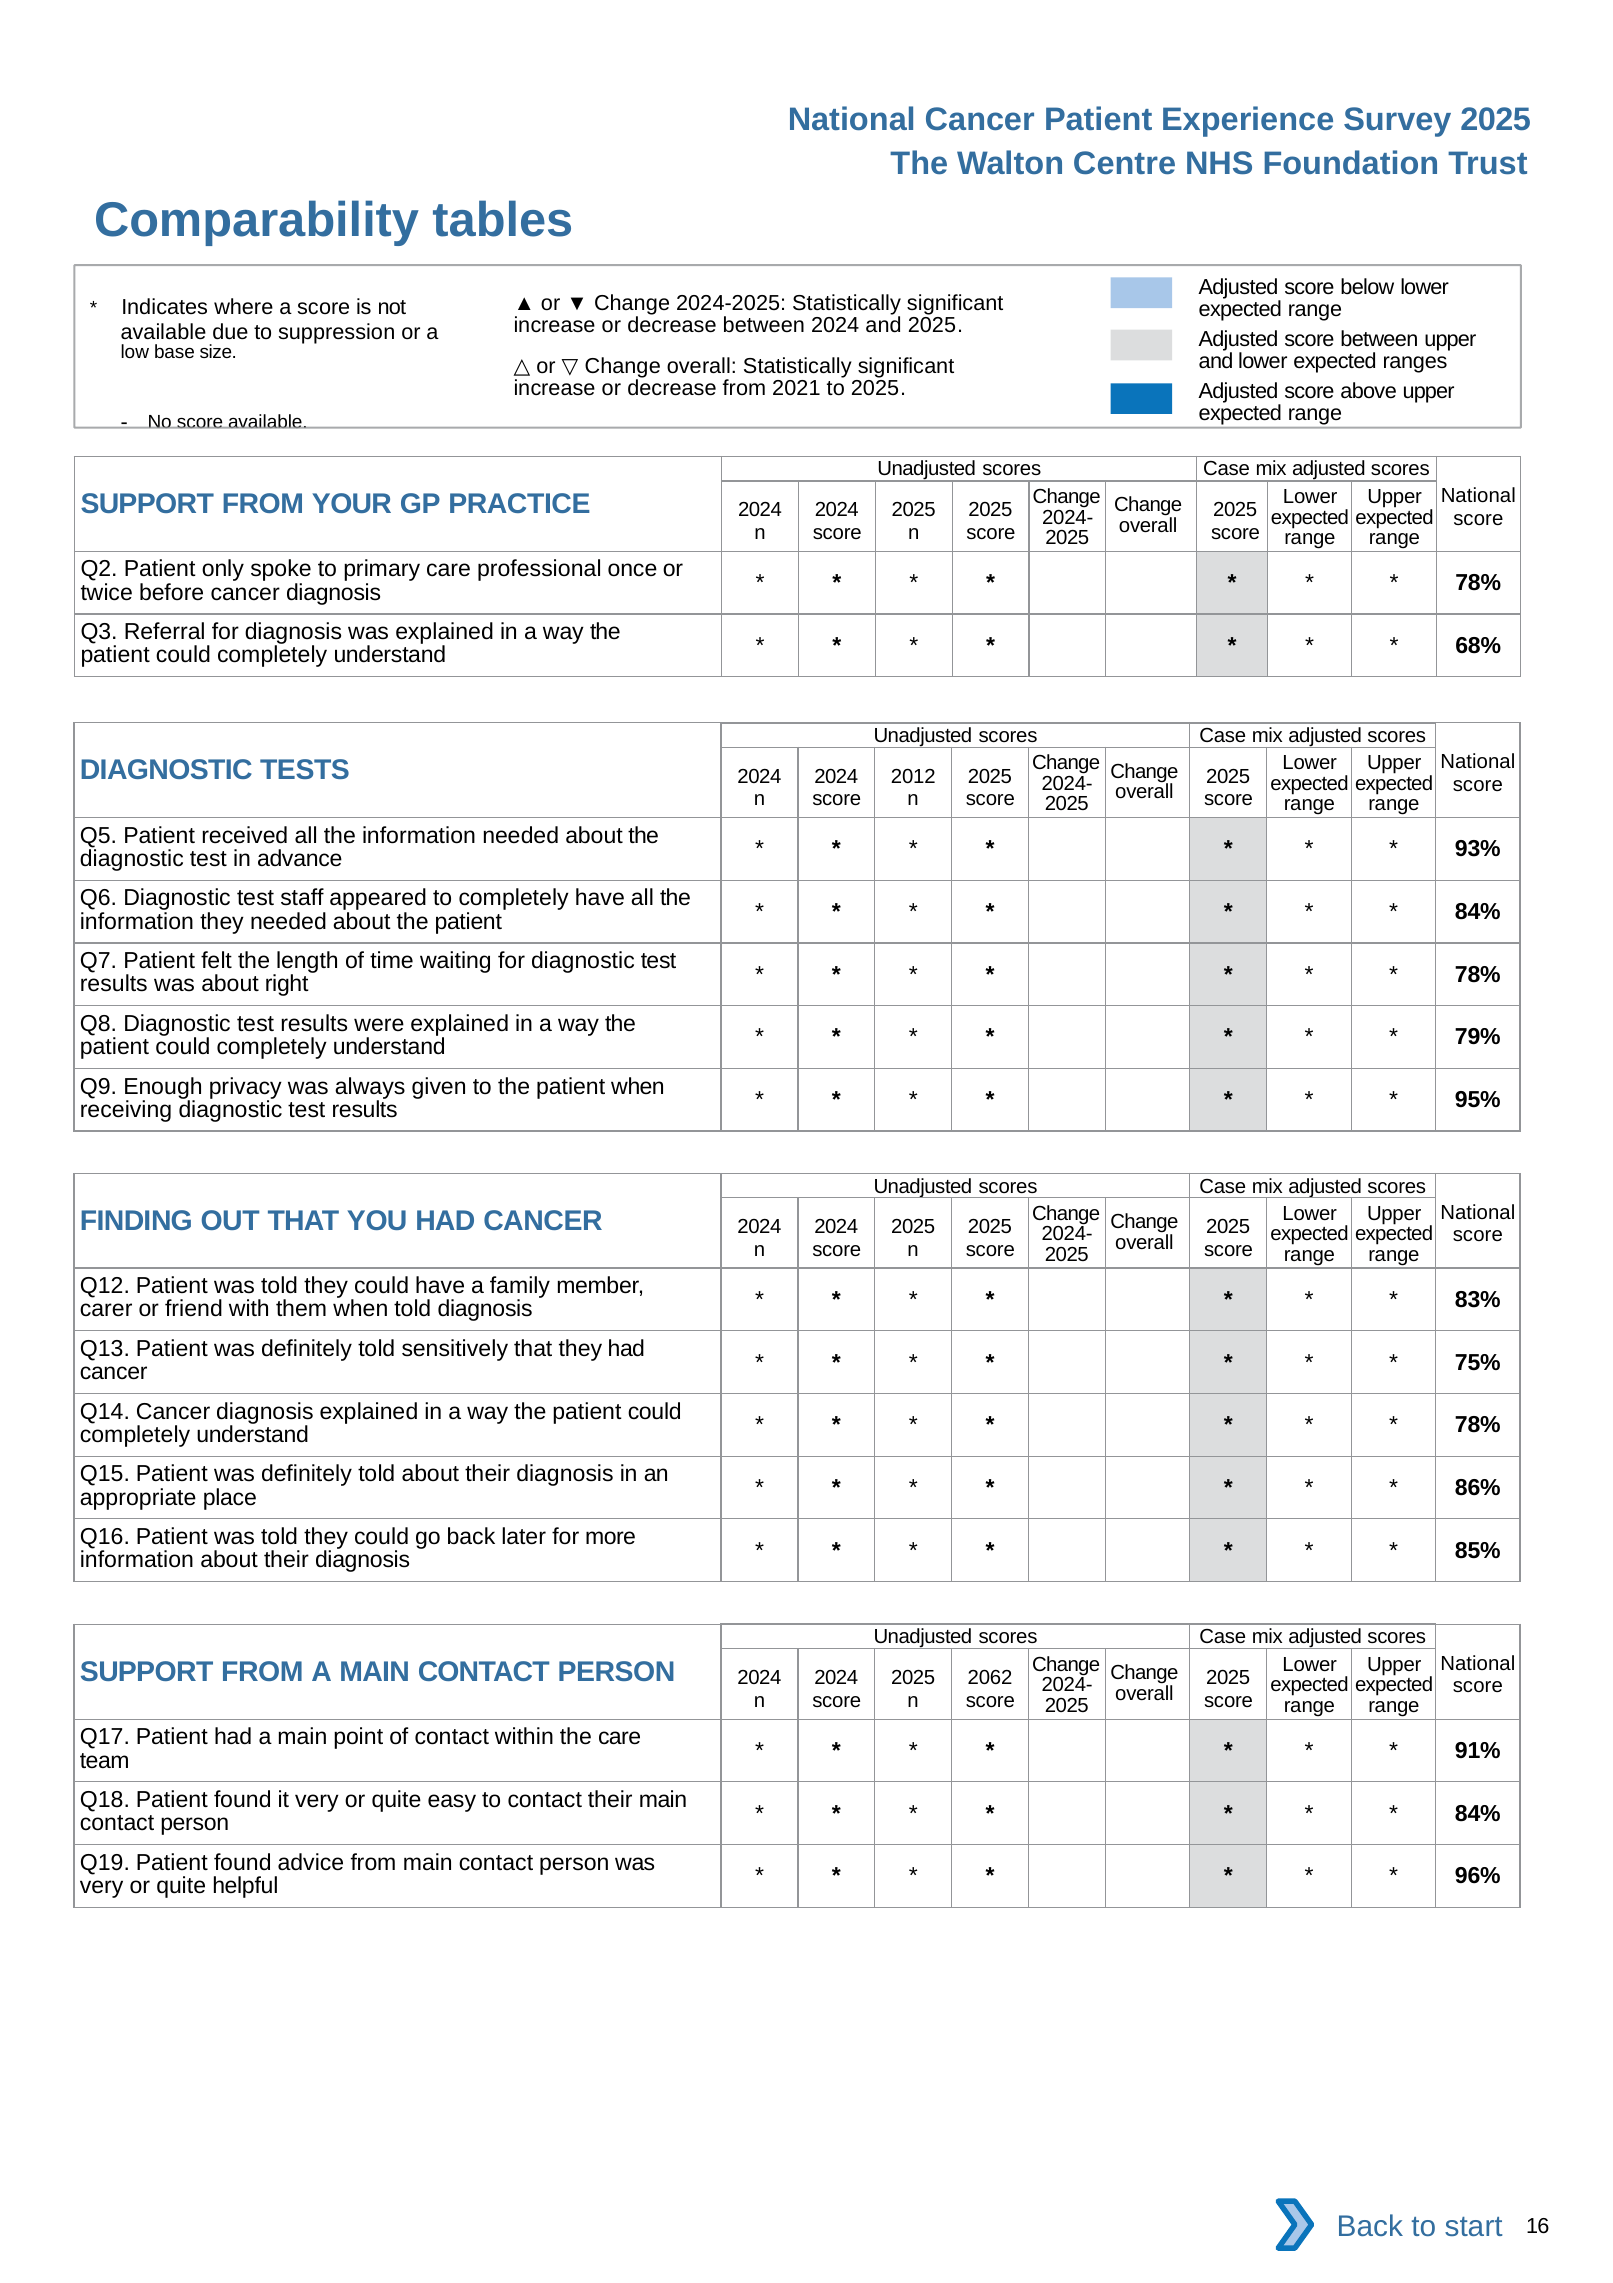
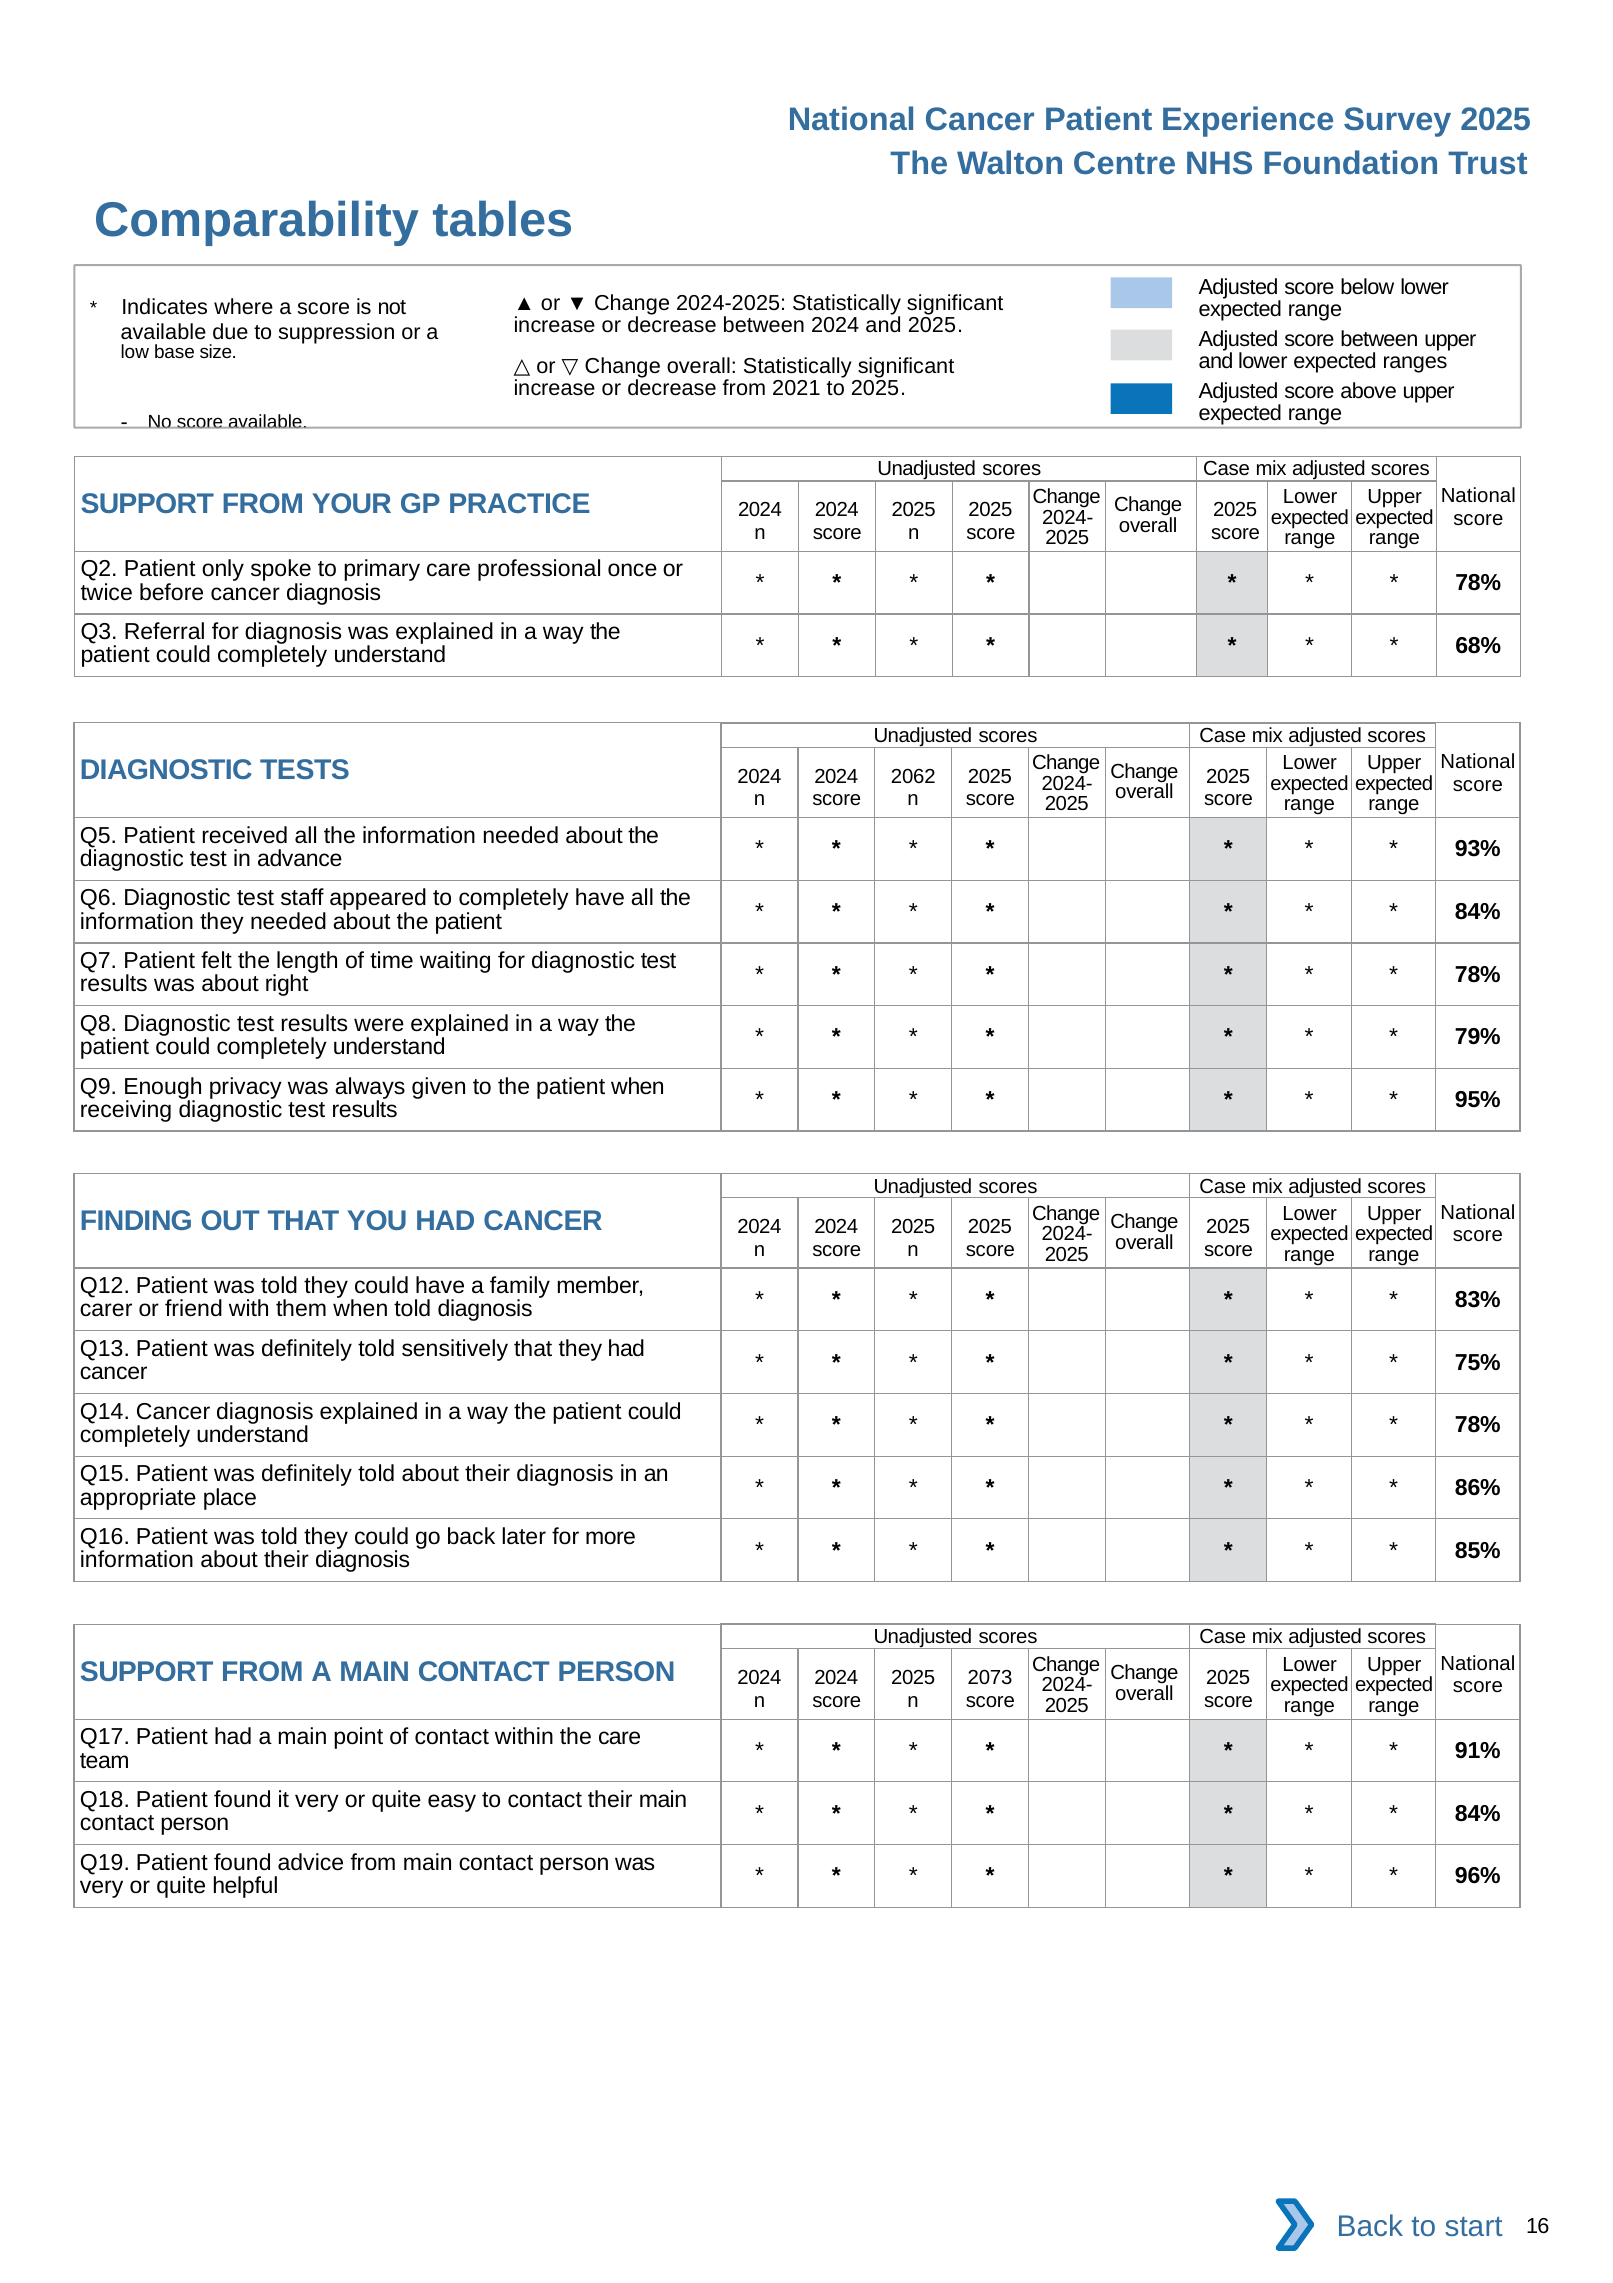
2012: 2012 -> 2062
2062: 2062 -> 2073
